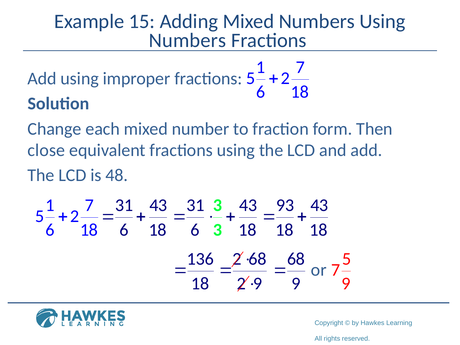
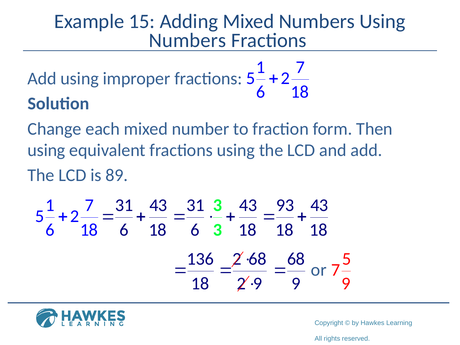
close at (46, 150): close -> using
48: 48 -> 89
